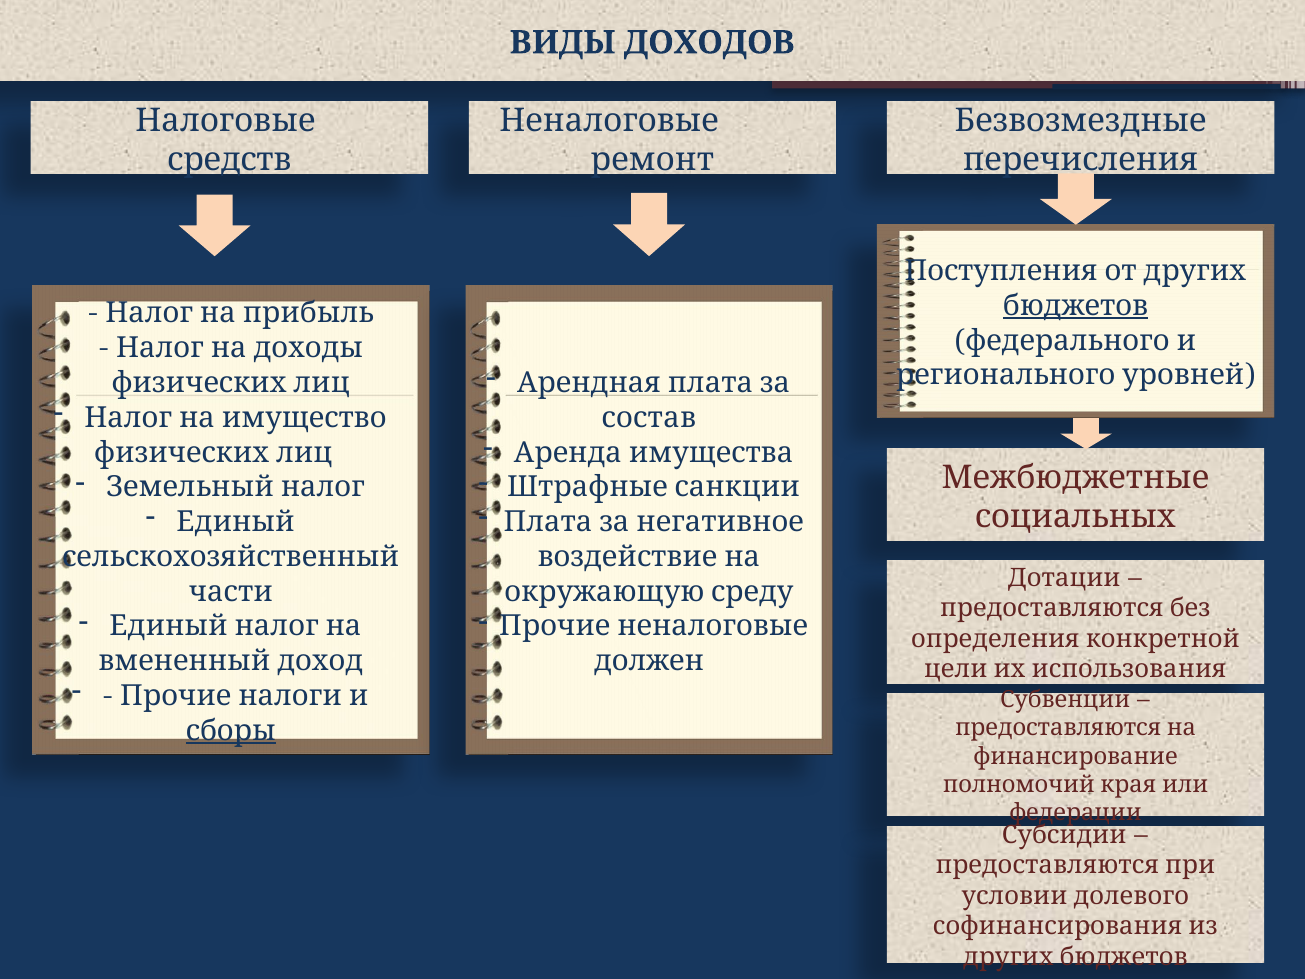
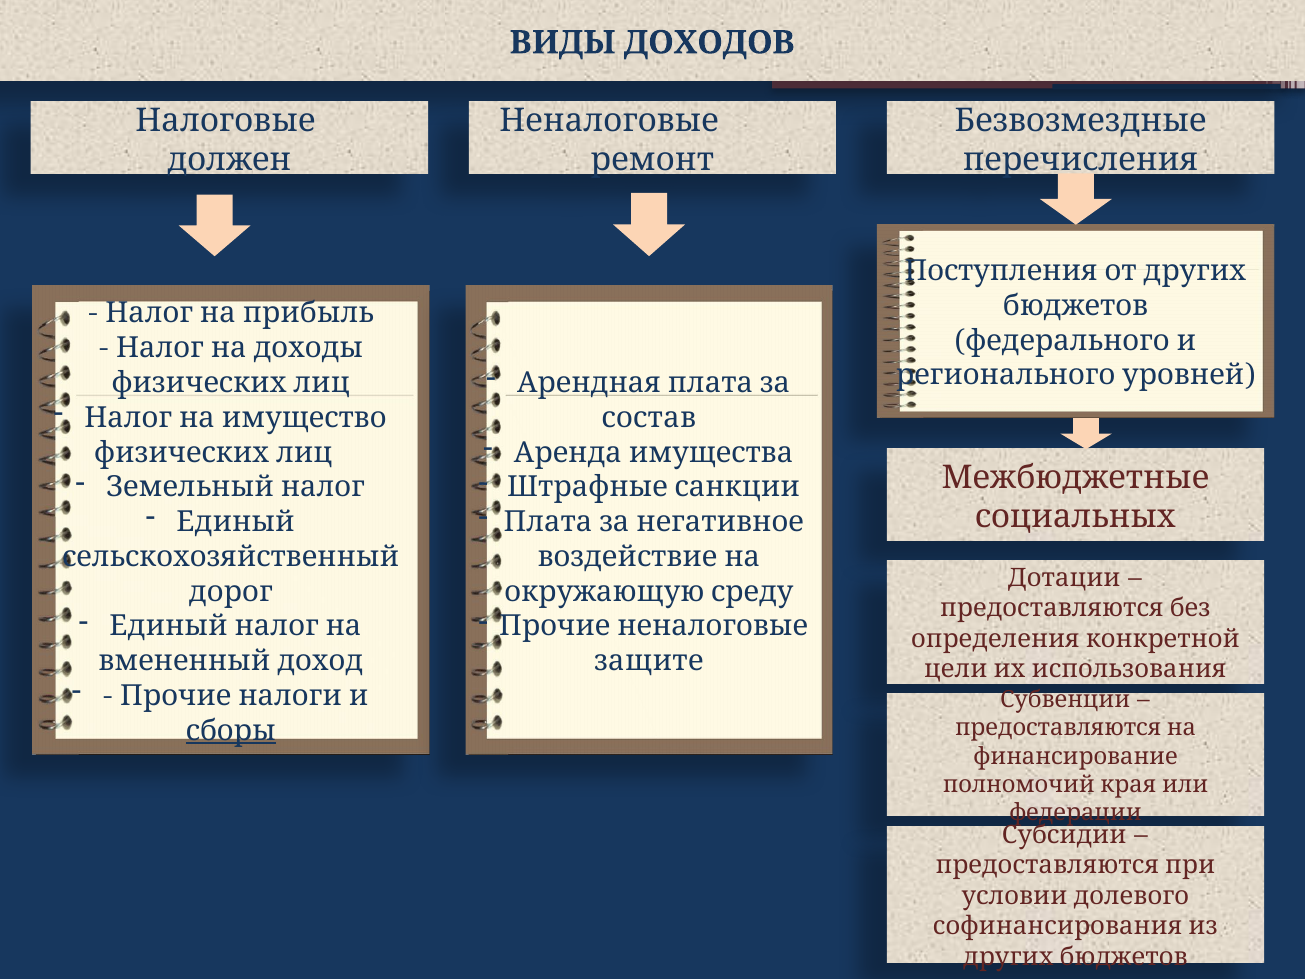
средств: средств -> должен
бюджетов underline: present -> none
части: части -> дорог
должен: должен -> защите
